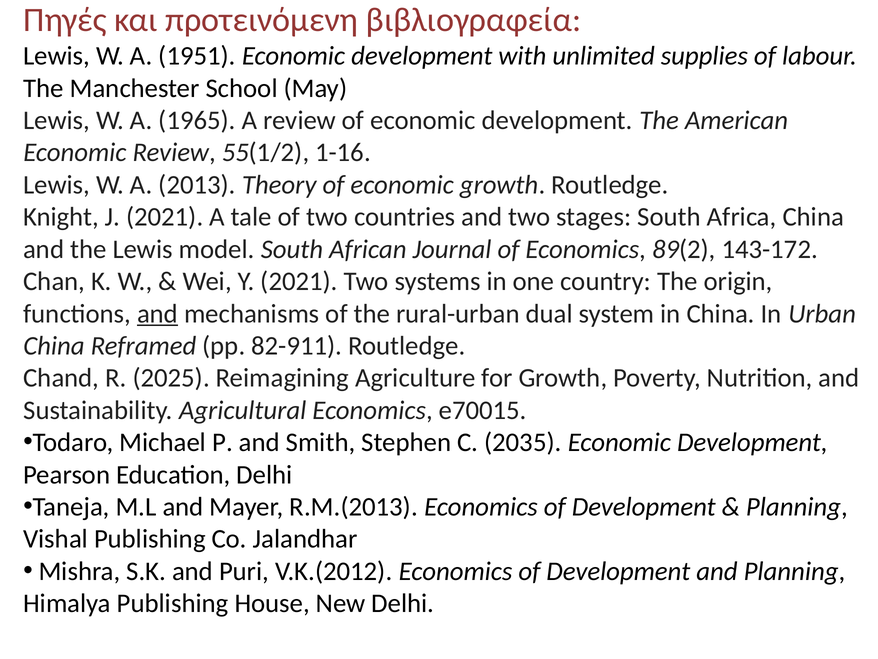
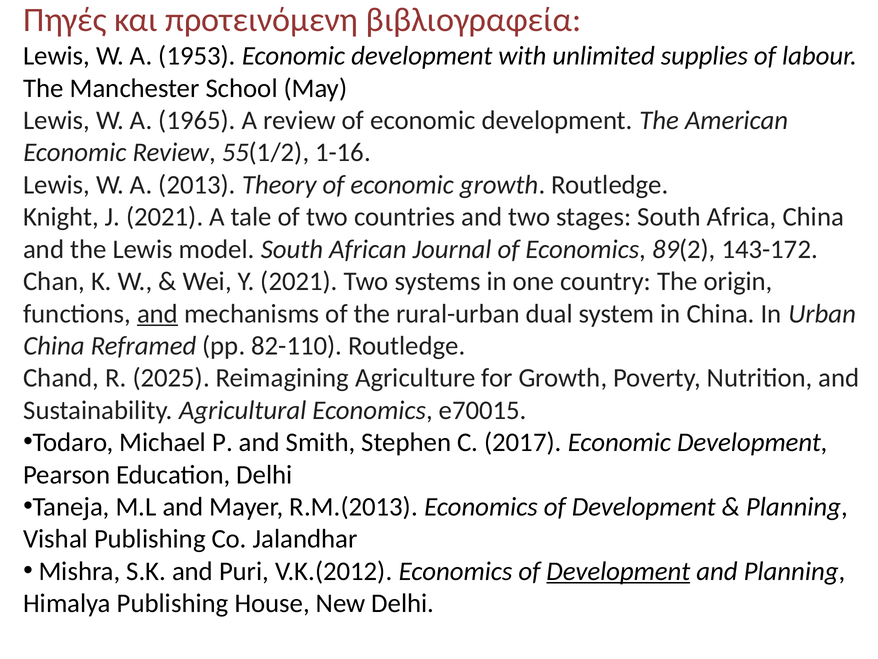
1951: 1951 -> 1953
82-911: 82-911 -> 82-110
2035: 2035 -> 2017
Development at (618, 571) underline: none -> present
